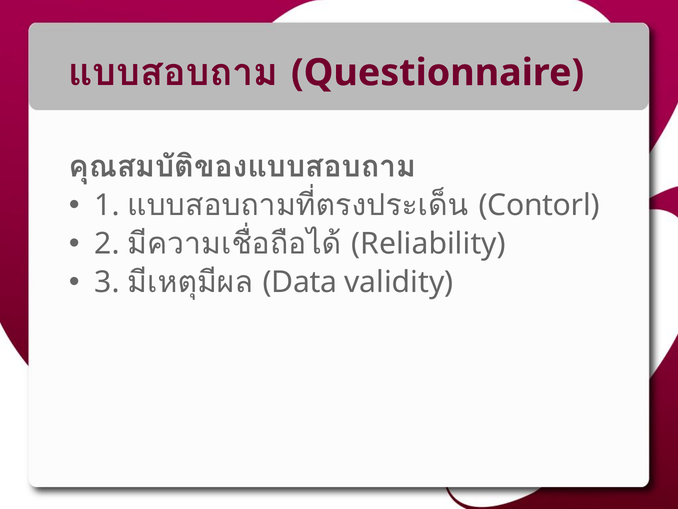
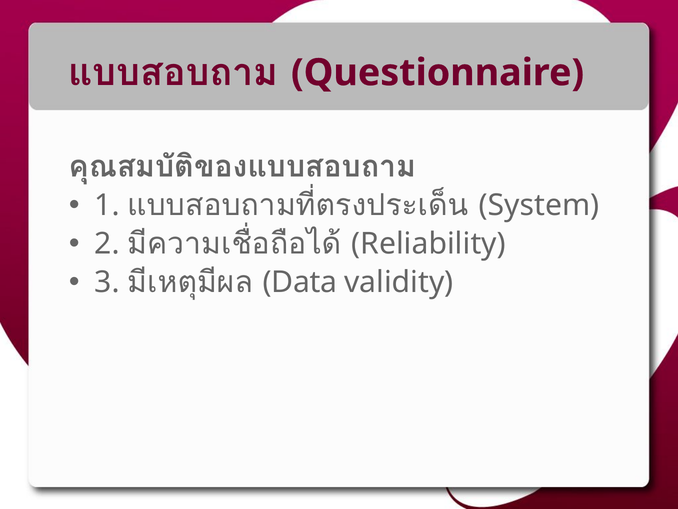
Contorl: Contorl -> System
